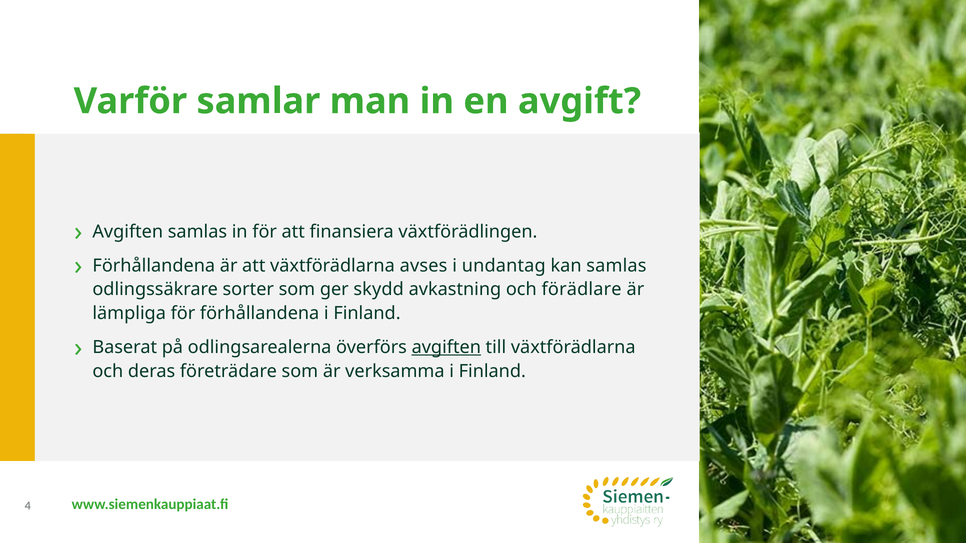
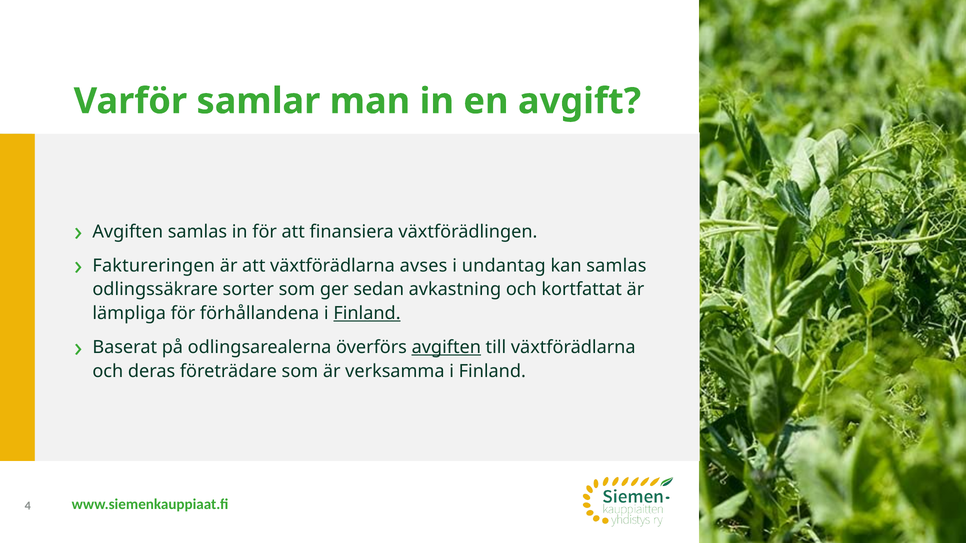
Förhållandena at (154, 266): Förhållandena -> Faktureringen
skydd: skydd -> sedan
förädlare: förädlare -> kortfattat
Finland at (367, 314) underline: none -> present
